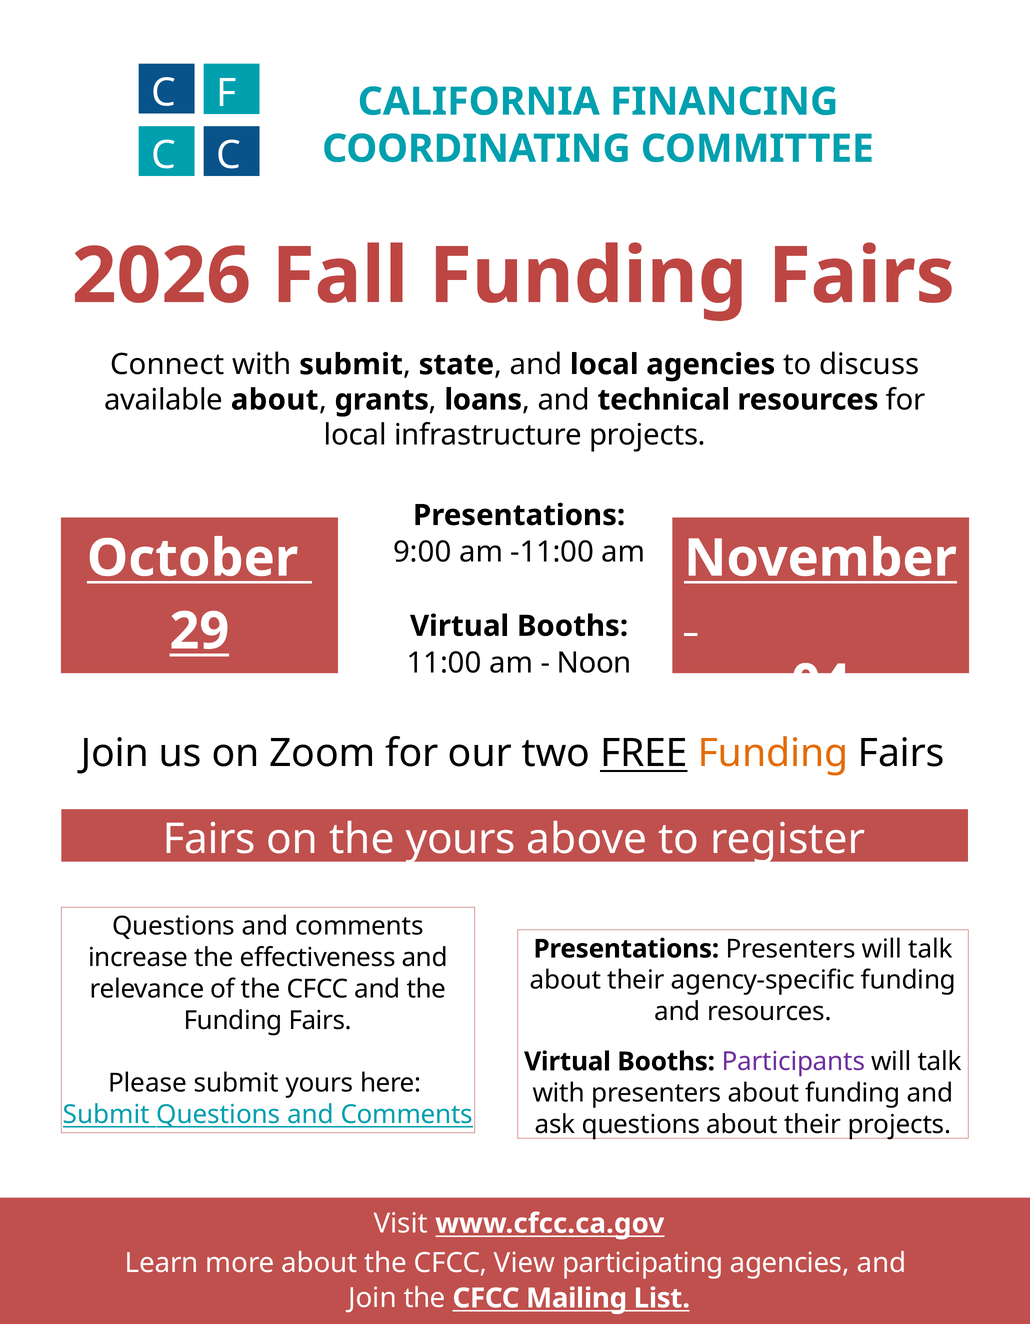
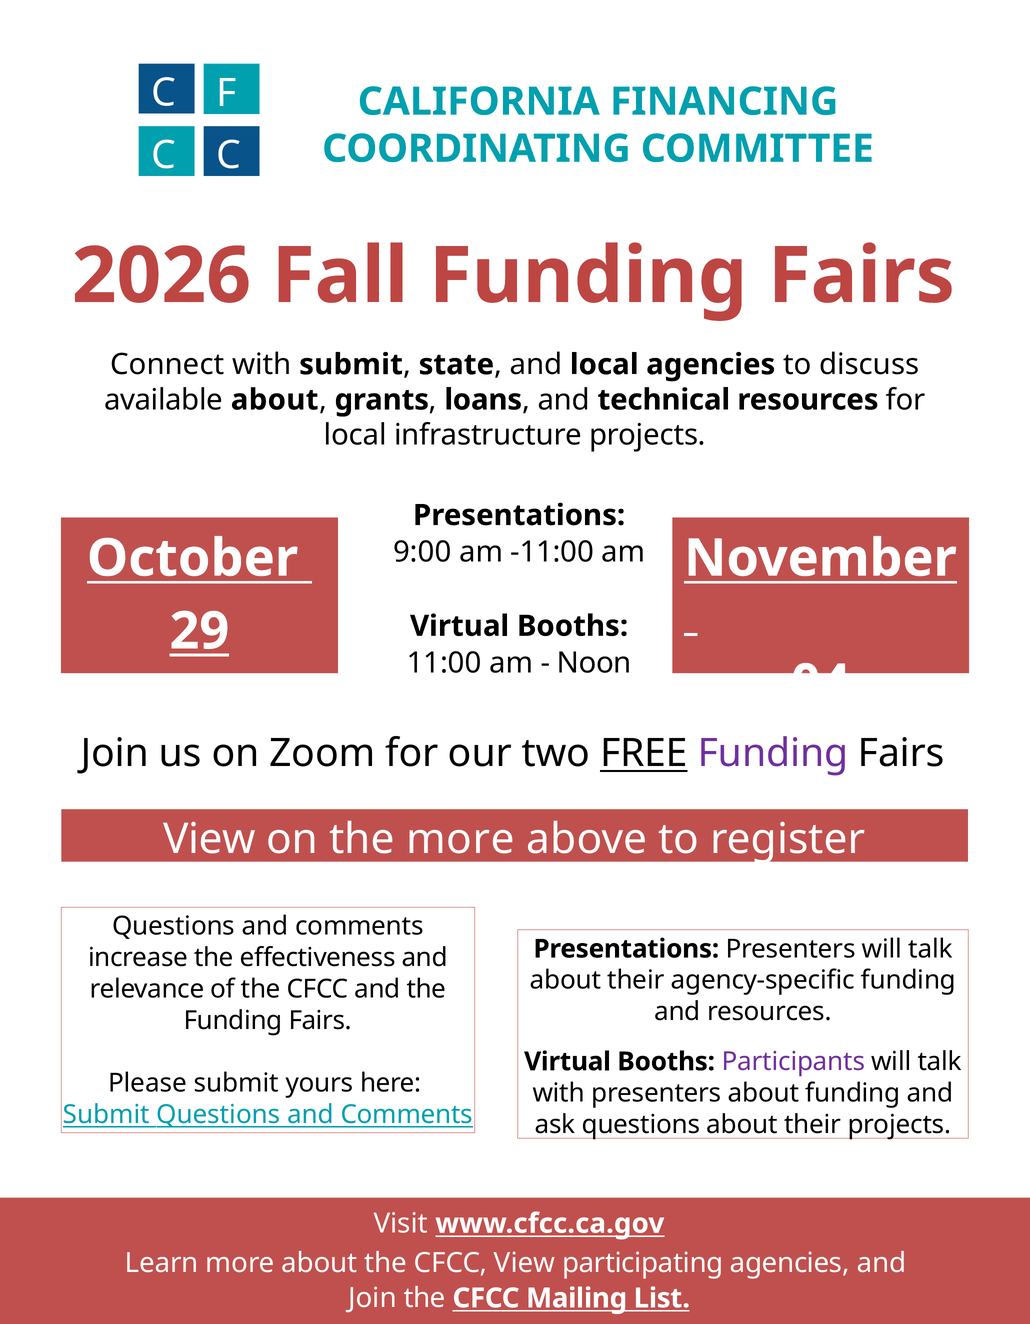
Funding at (773, 753) colour: orange -> purple
Fairs at (209, 839): Fairs -> View
the yours: yours -> more
